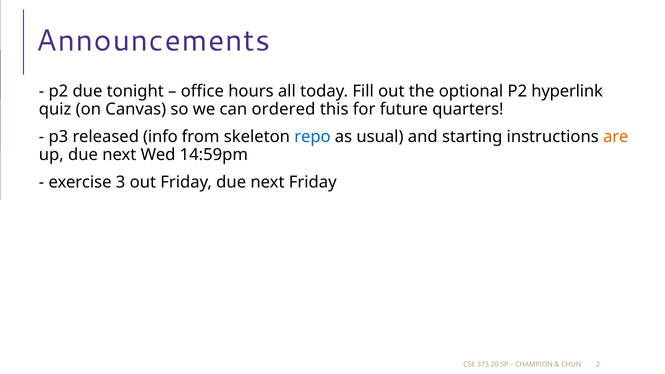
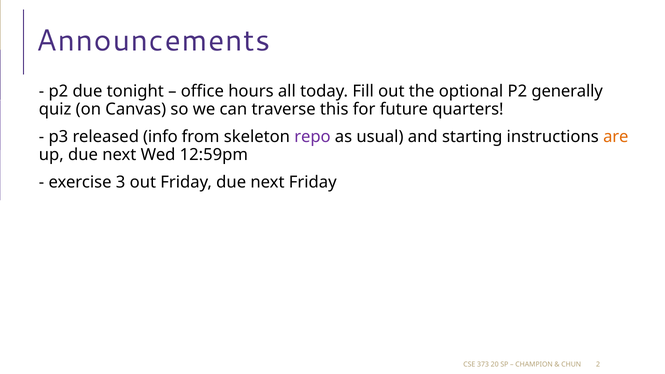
hyperlink: hyperlink -> generally
ordered: ordered -> traverse
repo colour: blue -> purple
14:59pm: 14:59pm -> 12:59pm
